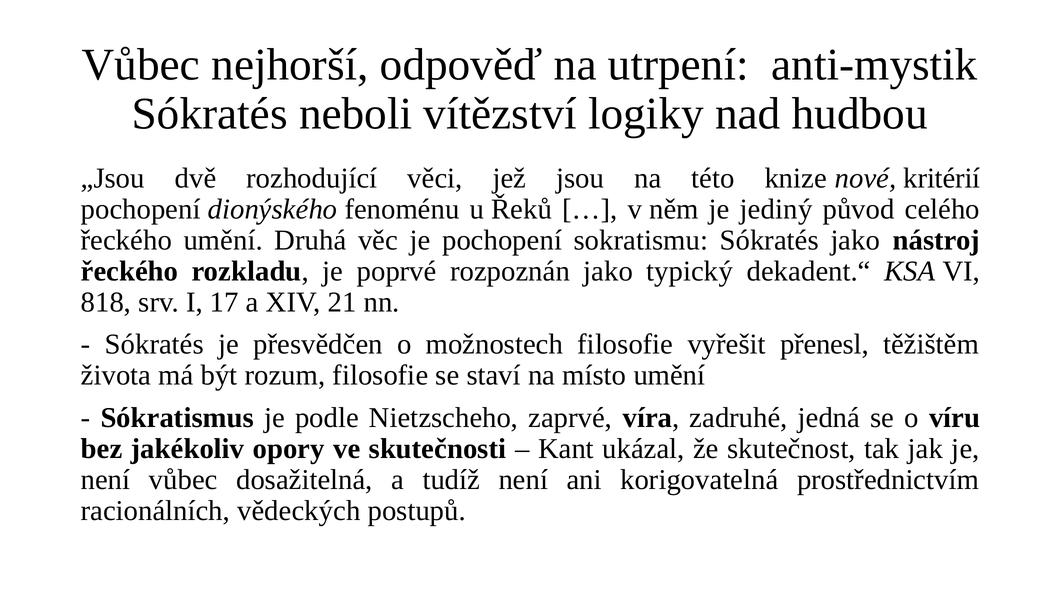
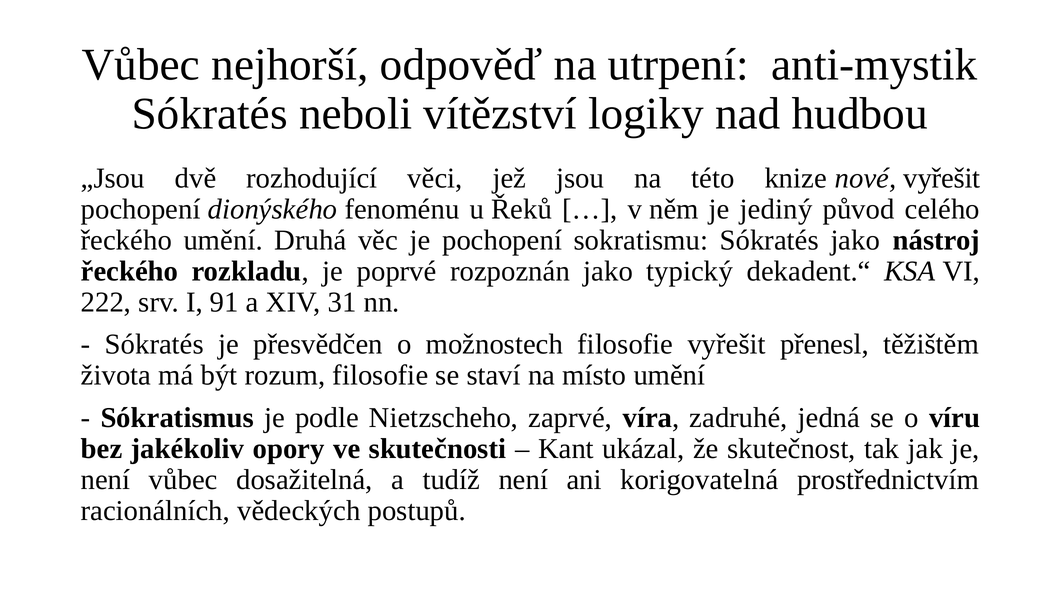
nové kritérií: kritérií -> vyřešit
818: 818 -> 222
17: 17 -> 91
21: 21 -> 31
